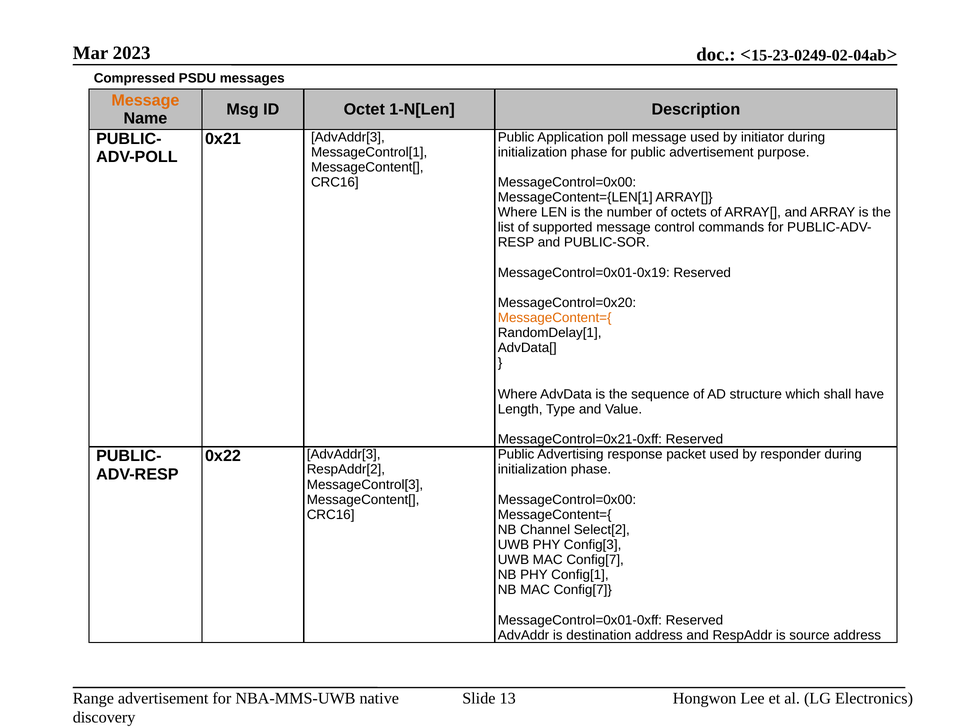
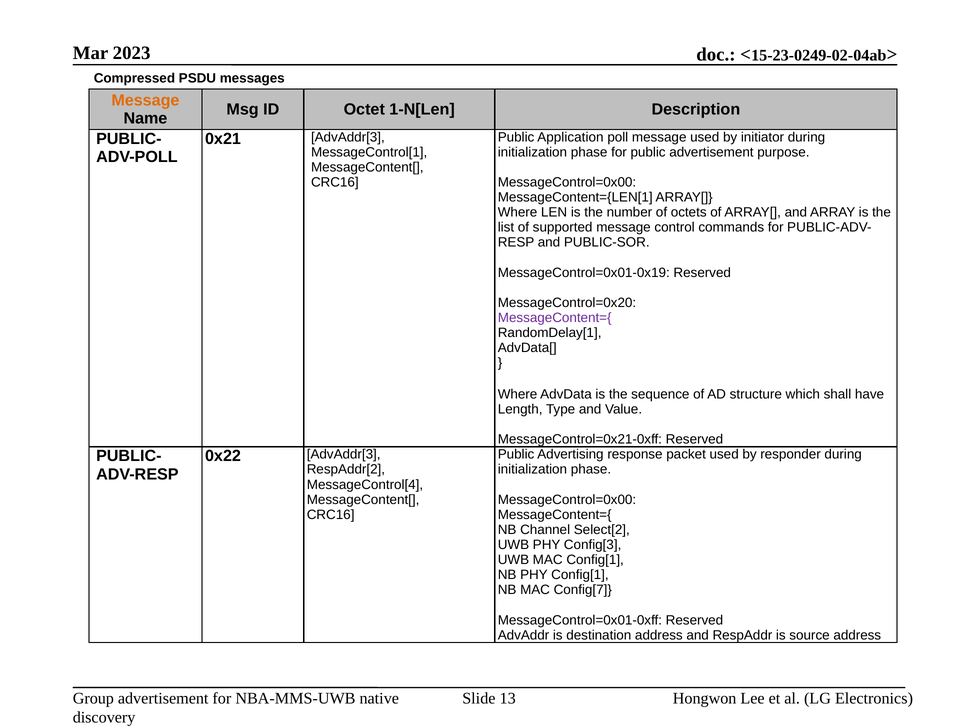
MessageContent={ at (555, 318) colour: orange -> purple
MessageControl[3: MessageControl[3 -> MessageControl[4
UWB MAC Config[7: Config[7 -> Config[1
Range: Range -> Group
